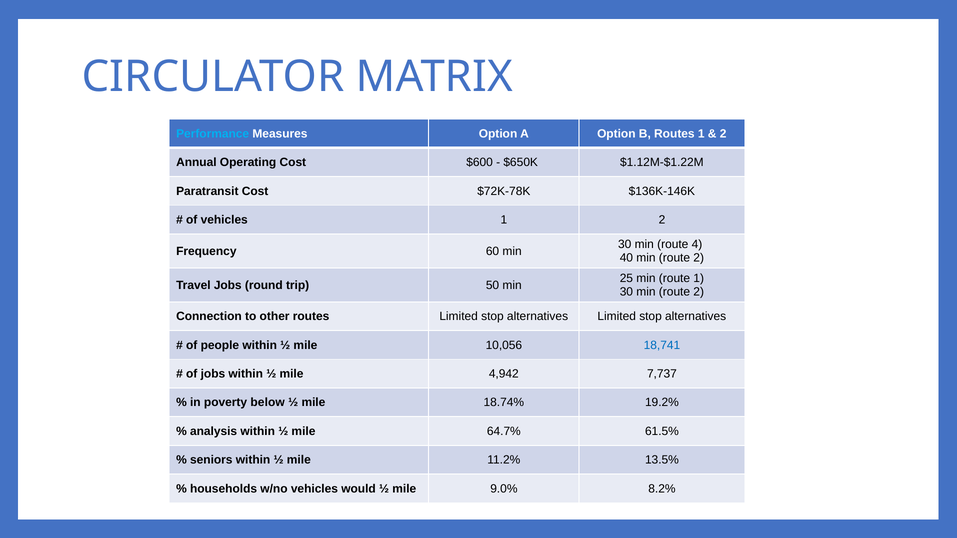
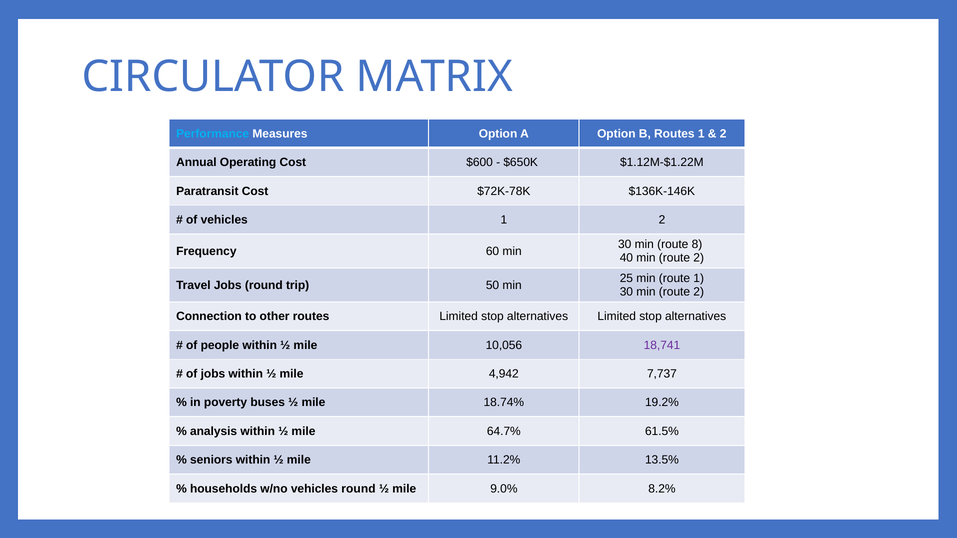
4: 4 -> 8
18,741 colour: blue -> purple
below: below -> buses
vehicles would: would -> round
